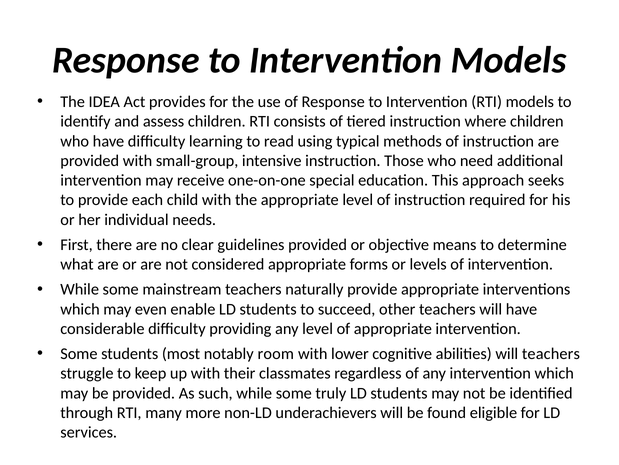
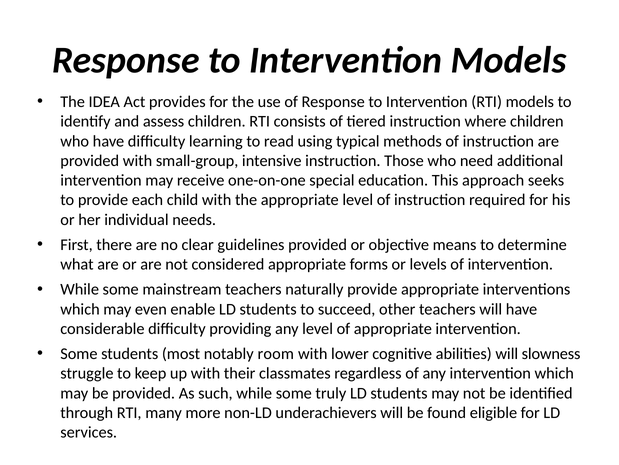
will teachers: teachers -> slowness
